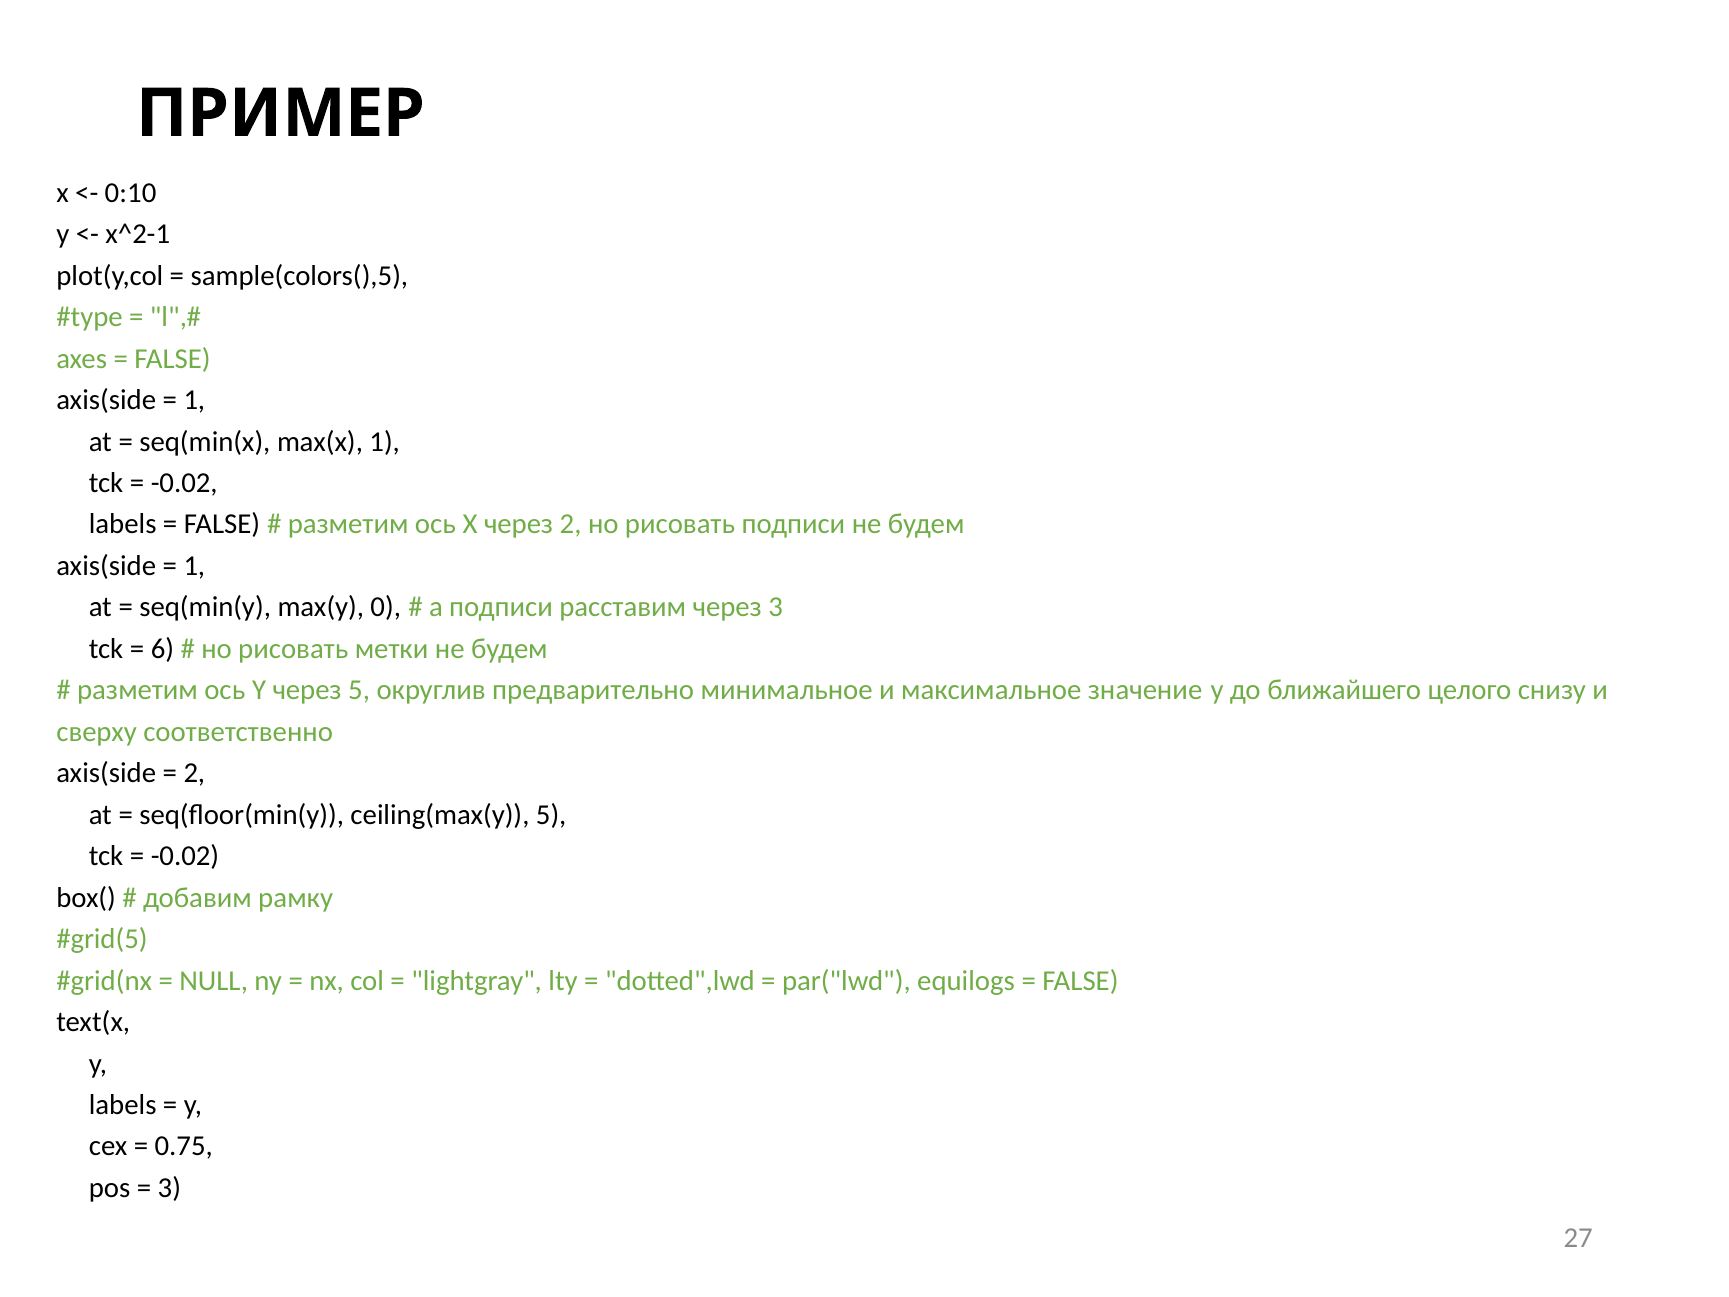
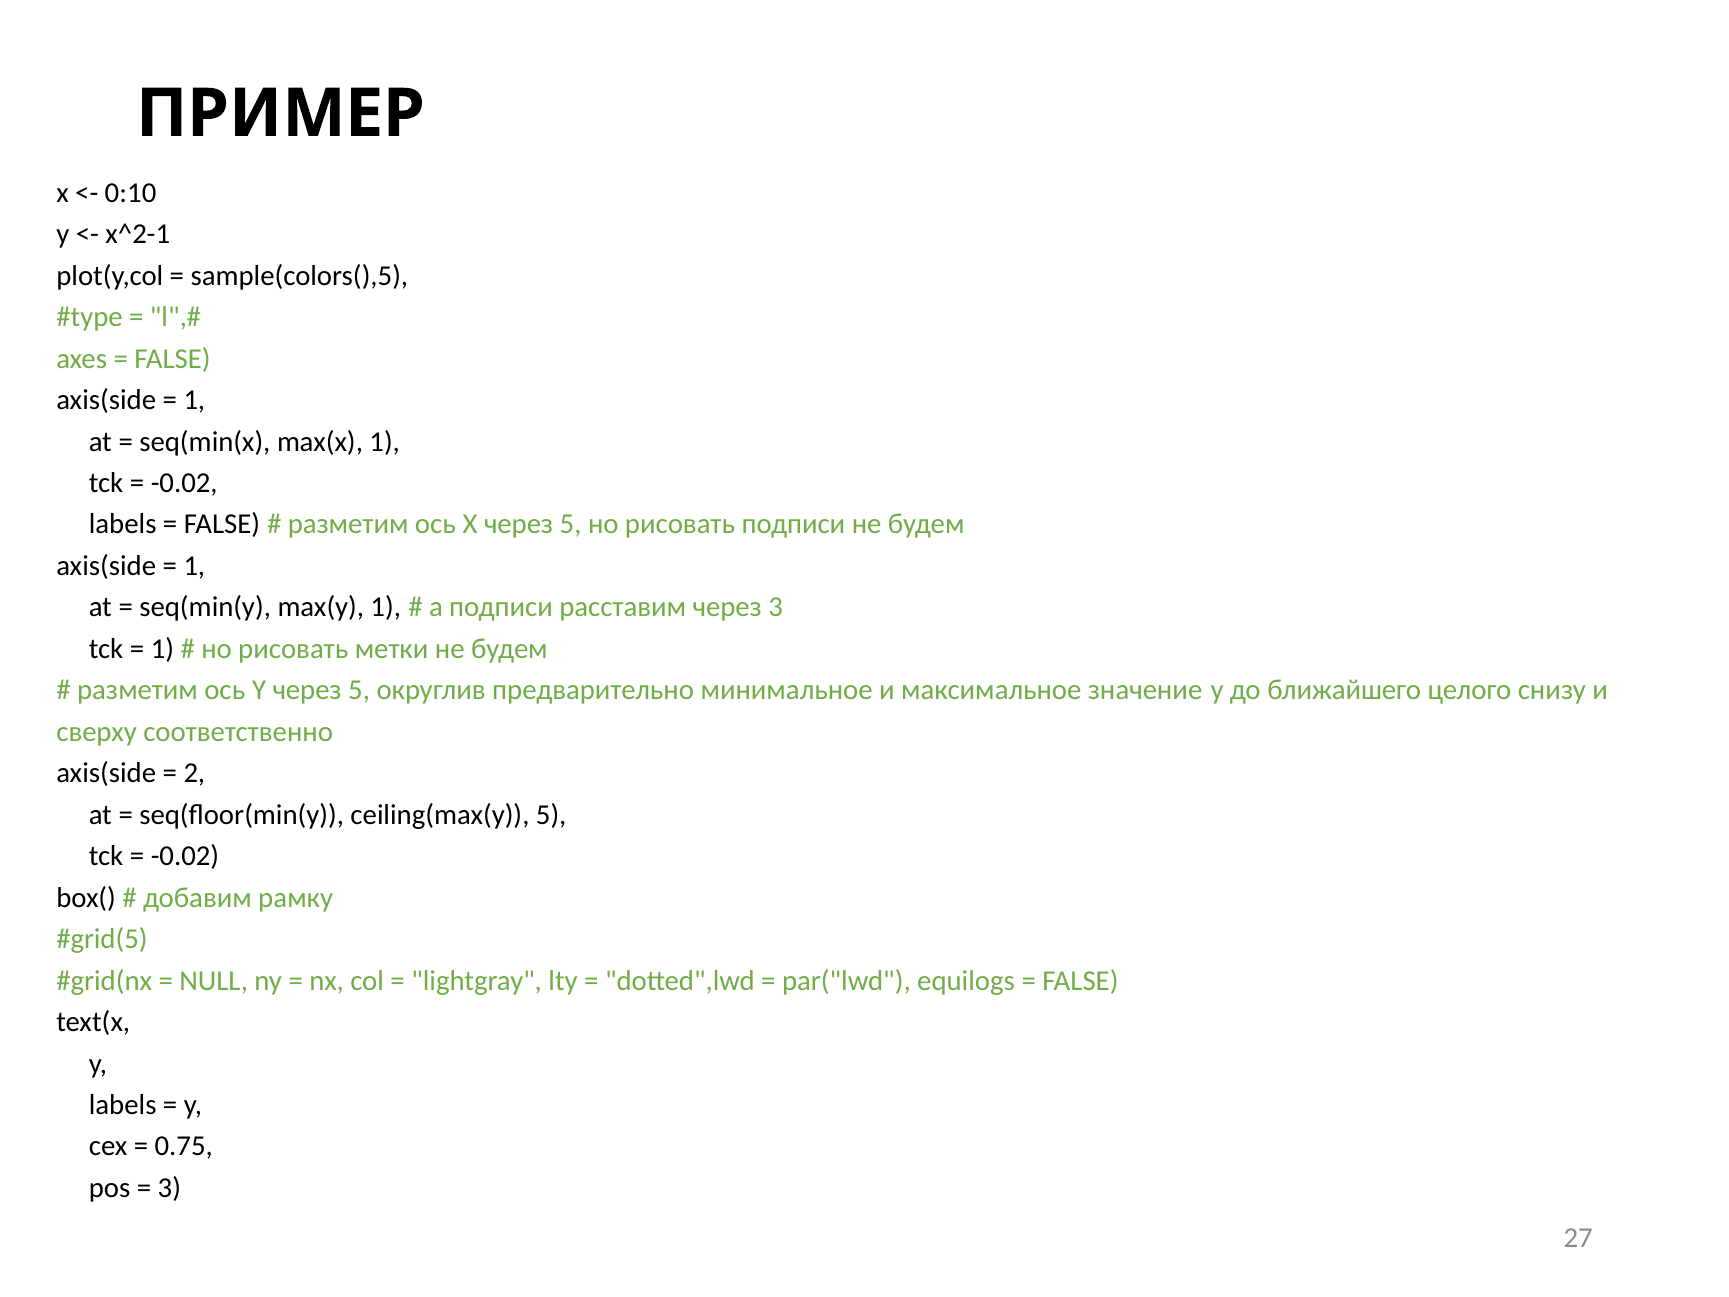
X через 2: 2 -> 5
max(y 0: 0 -> 1
6 at (162, 649): 6 -> 1
